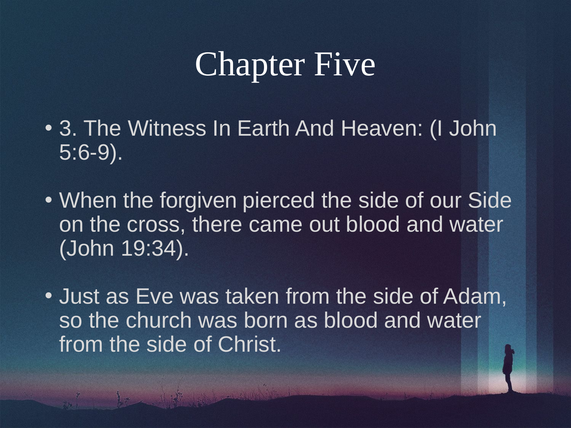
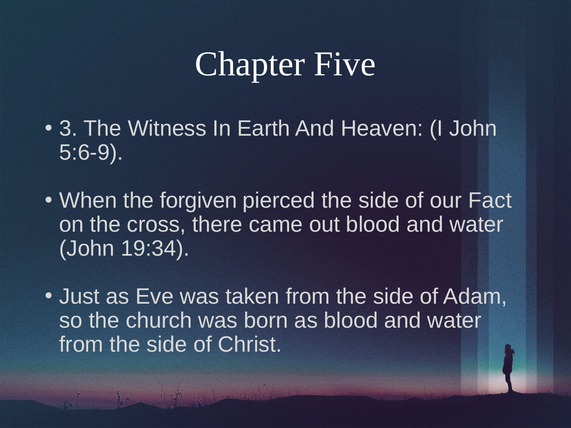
our Side: Side -> Fact
